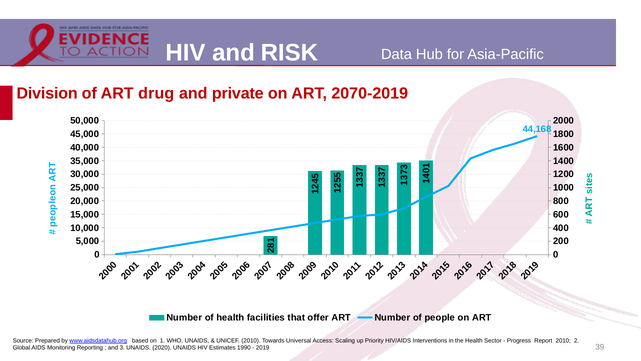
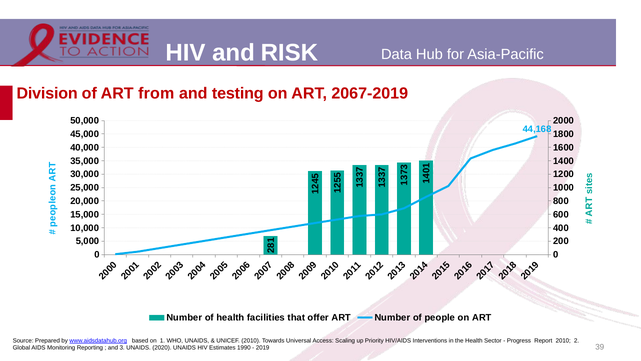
drug: drug -> from
private: private -> testing
2070-2019: 2070-2019 -> 2067-2019
